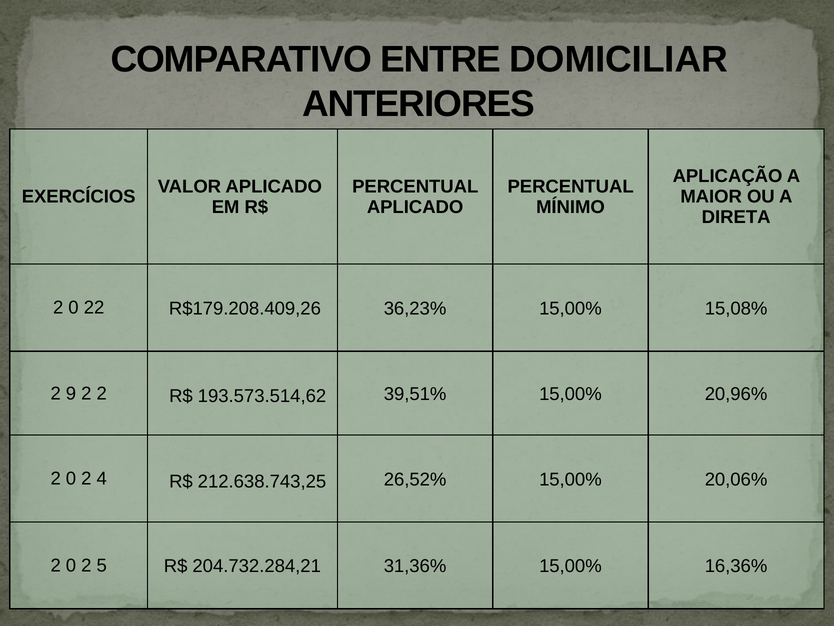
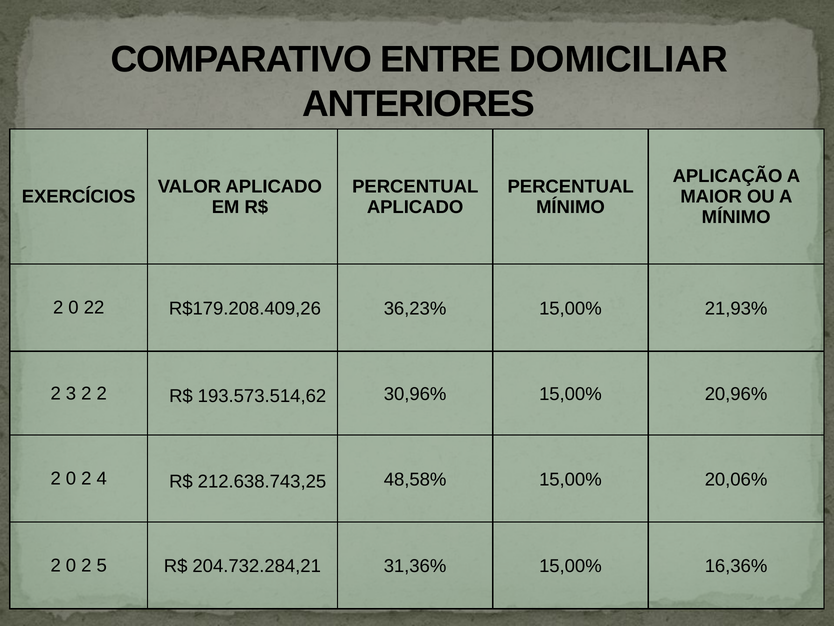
DIRETA at (736, 217): DIRETA -> MÍNIMO
15,08%: 15,08% -> 21,93%
9: 9 -> 3
39,51%: 39,51% -> 30,96%
26,52%: 26,52% -> 48,58%
